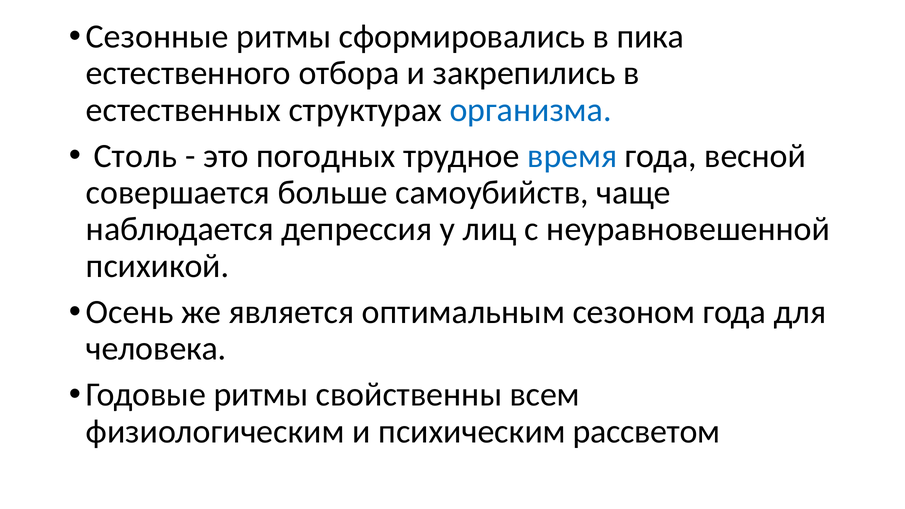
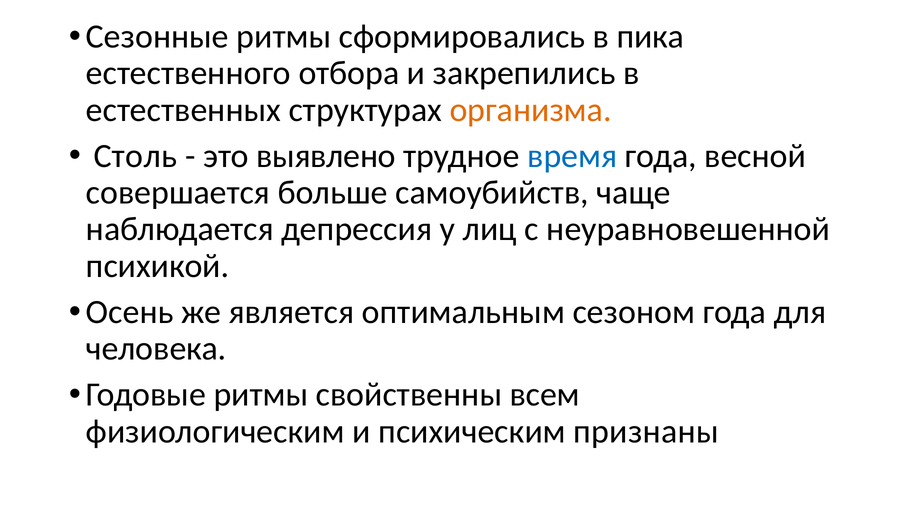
организма colour: blue -> orange
погодных: погодных -> выявлено
рассветом: рассветом -> признаны
